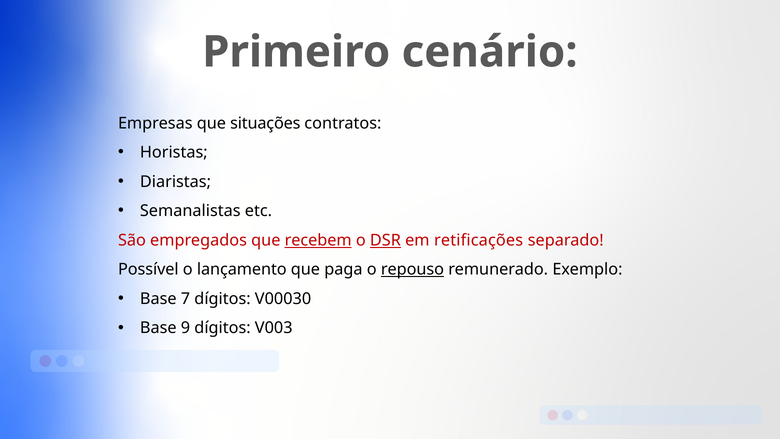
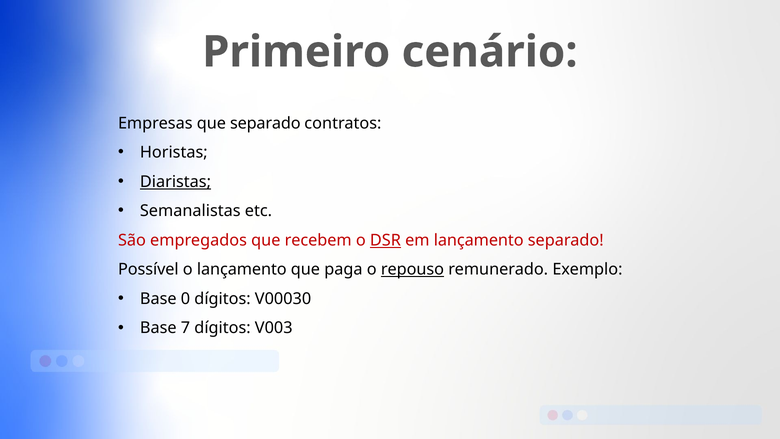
que situações: situações -> separado
Diaristas underline: none -> present
recebem underline: present -> none
em retificações: retificações -> lançamento
7: 7 -> 0
9: 9 -> 7
